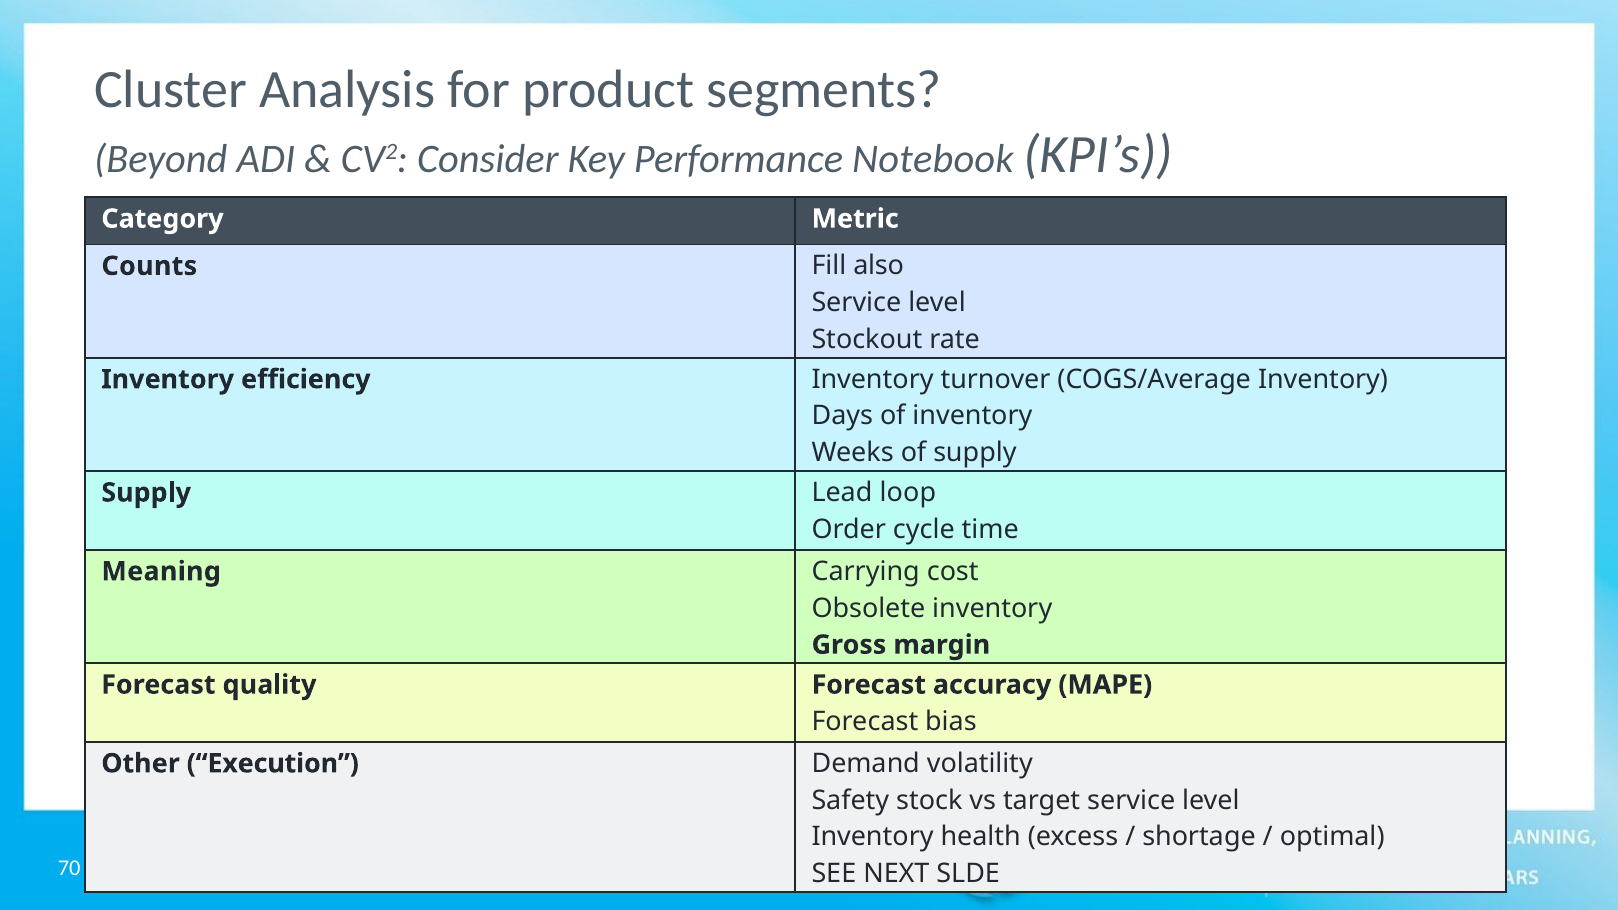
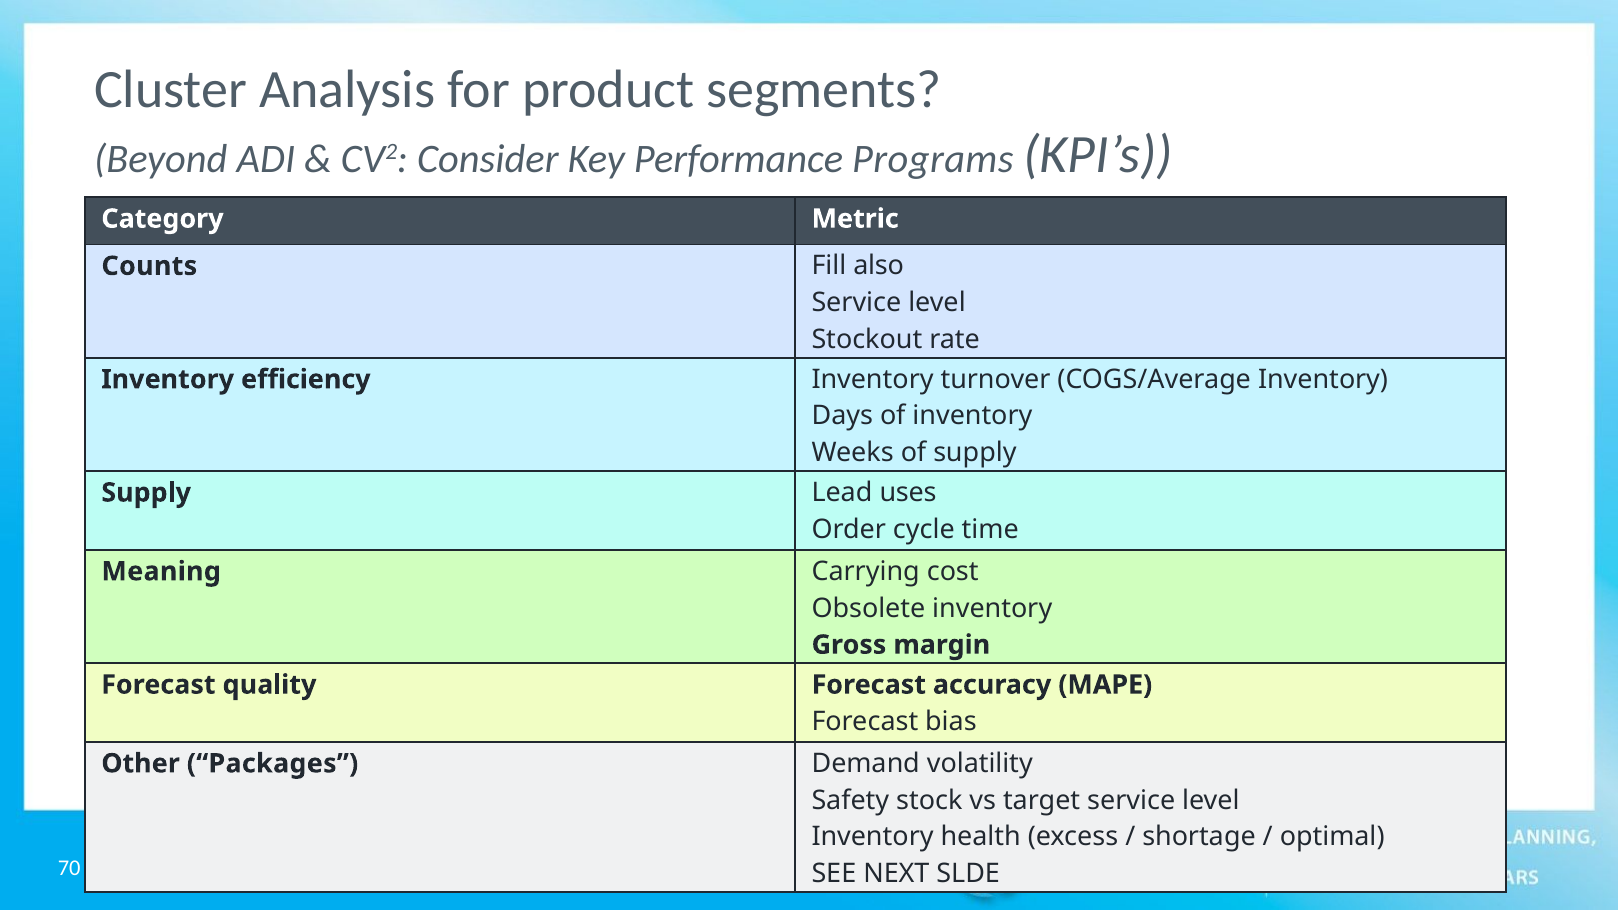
Notebook: Notebook -> Programs
loop: loop -> uses
Execution: Execution -> Packages
